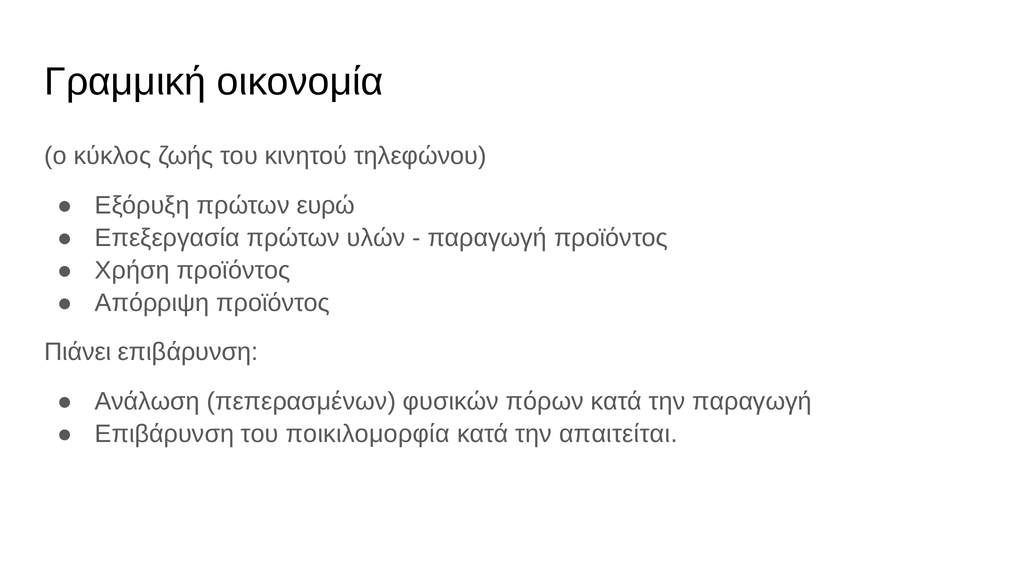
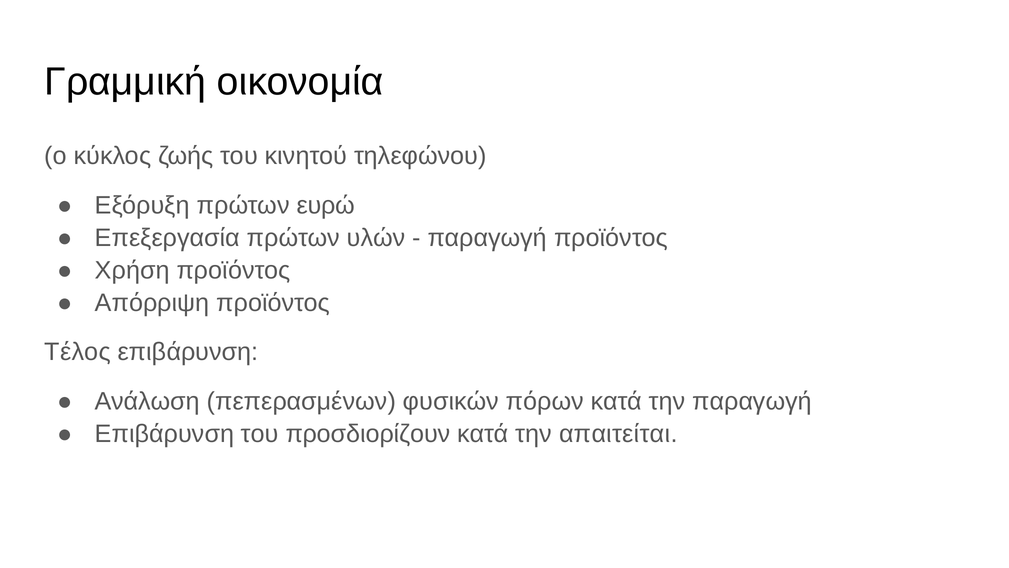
Πιάνει: Πιάνει -> Τέλος
ποικιλομορφία: ποικιλομορφία -> προσδιορίζουν
